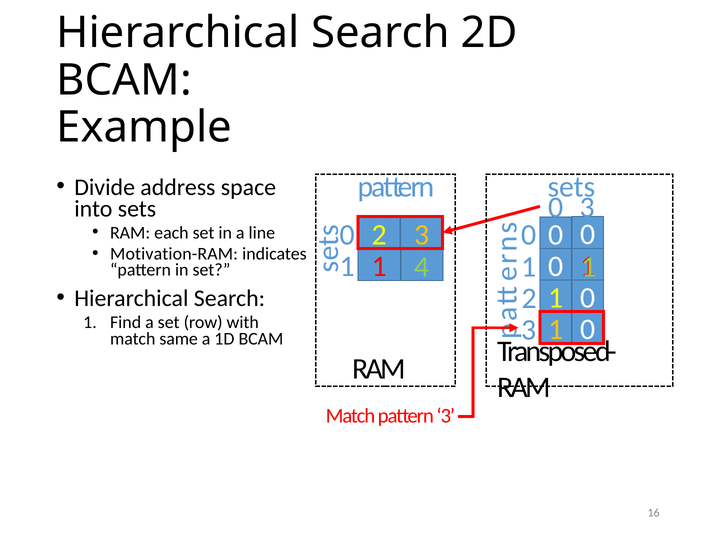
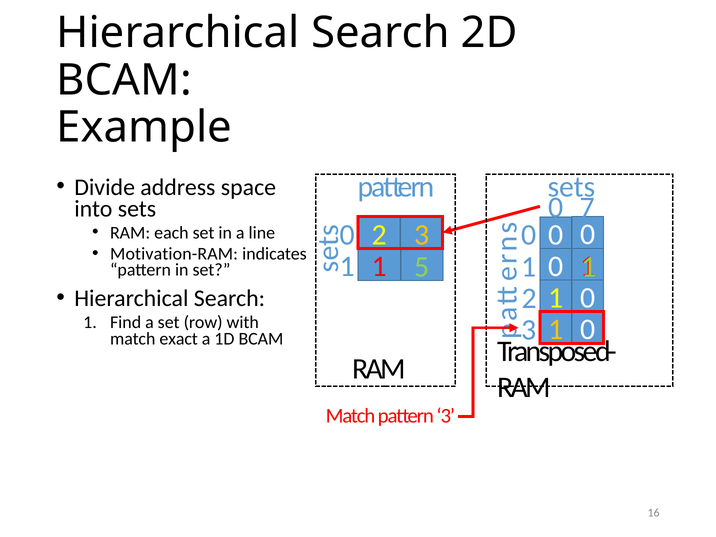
0 3: 3 -> 7
4: 4 -> 5
same: same -> exact
